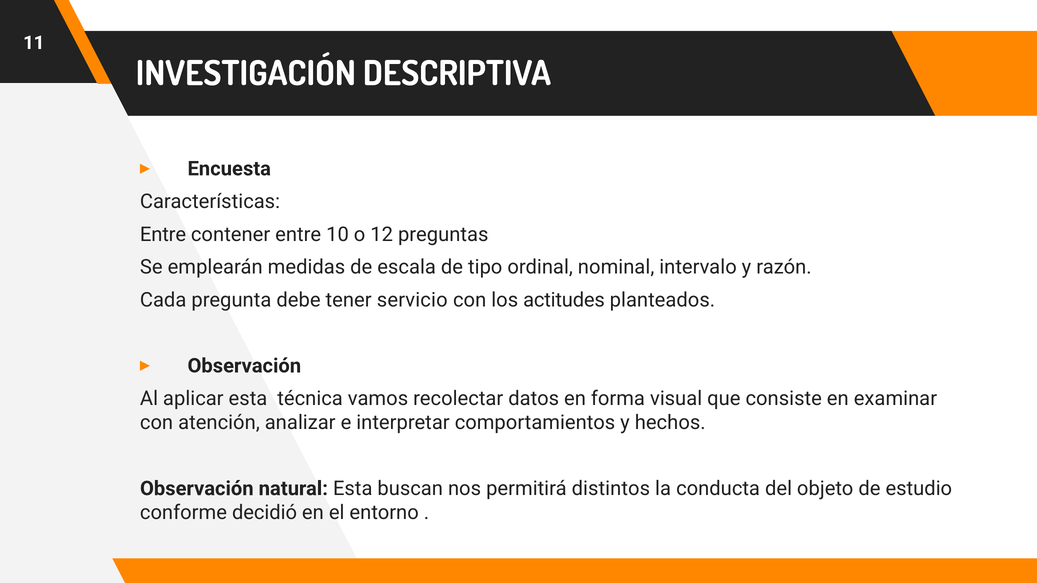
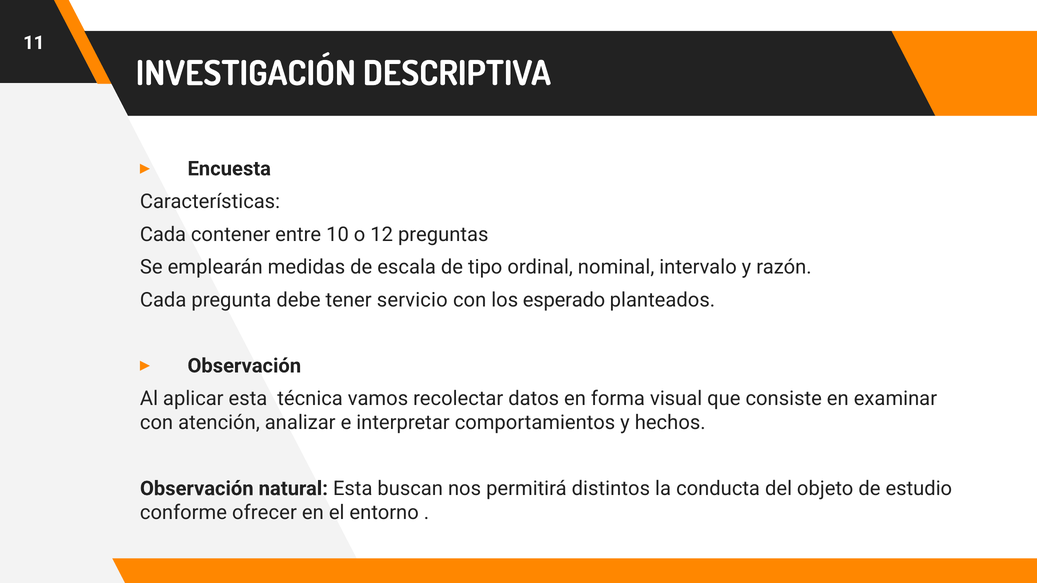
Entre at (163, 235): Entre -> Cada
actitudes: actitudes -> esperado
decidió: decidió -> ofrecer
